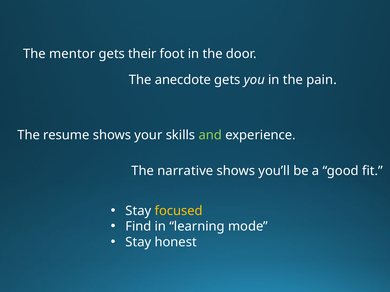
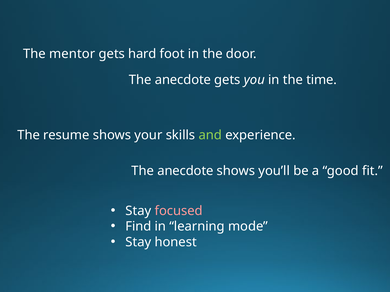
their: their -> hard
pain: pain -> time
narrative at (185, 171): narrative -> anecdote
focused colour: yellow -> pink
